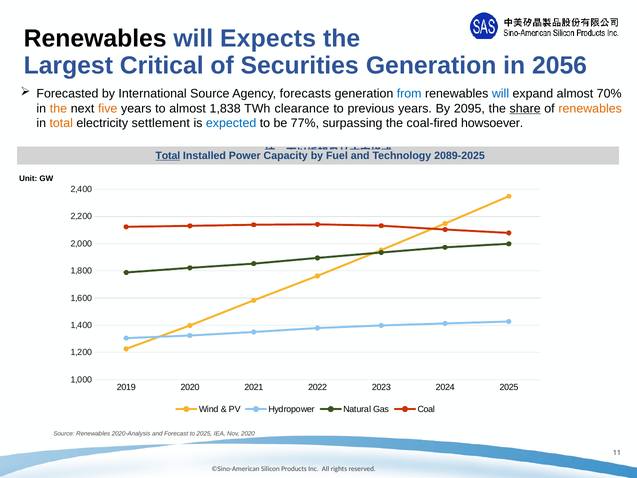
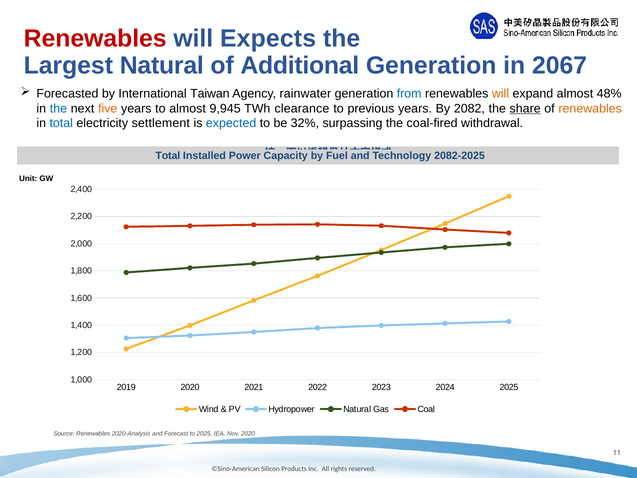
Renewables at (95, 39) colour: black -> red
Largest Critical: Critical -> Natural
Securities: Securities -> Additional
2056: 2056 -> 2067
International Source: Source -> Taiwan
forecasts: forecasts -> rainwater
will at (501, 94) colour: blue -> orange
70%: 70% -> 48%
the at (58, 108) colour: orange -> blue
1,838: 1,838 -> 9,945
2095: 2095 -> 2082
total at (61, 123) colour: orange -> blue
77%: 77% -> 32%
howsoever: howsoever -> withdrawal
Total at (168, 156) underline: present -> none
2089-2025: 2089-2025 -> 2082-2025
